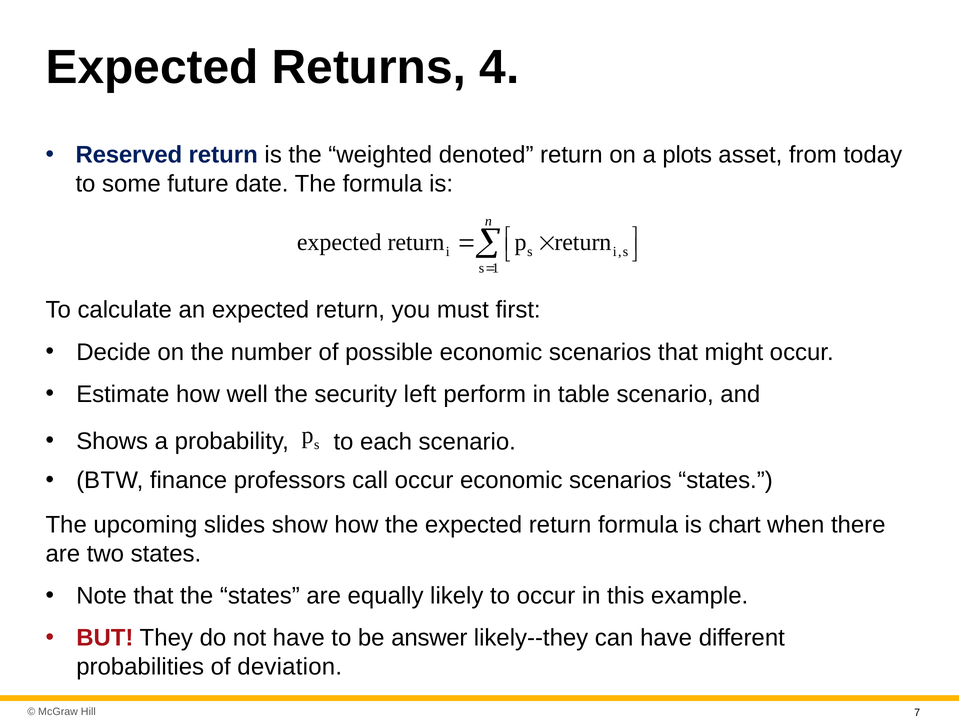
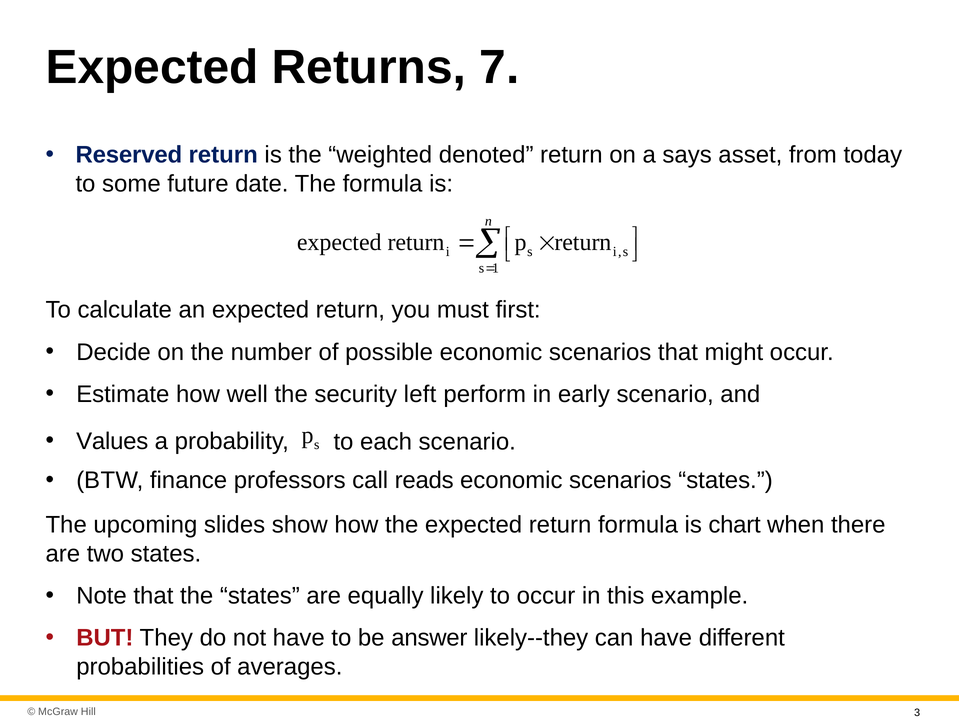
4: 4 -> 7
plots: plots -> says
table: table -> early
Shows: Shows -> Values
call occur: occur -> reads
deviation: deviation -> averages
7: 7 -> 3
